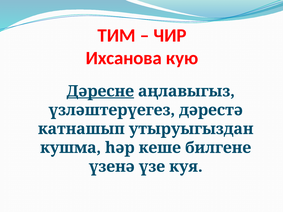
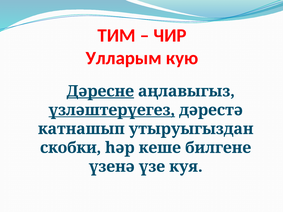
Ихсанова: Ихсанова -> Улларым
үзләштерүегез underline: none -> present
кушма: кушма -> скобки
